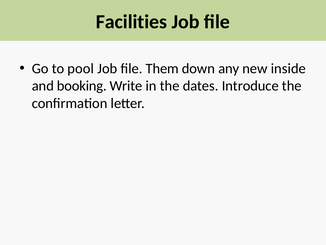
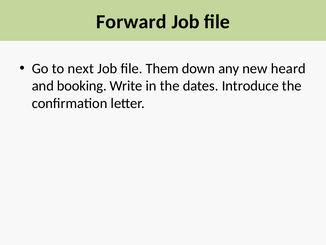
Facilities: Facilities -> Forward
pool: pool -> next
inside: inside -> heard
